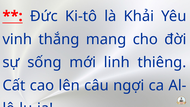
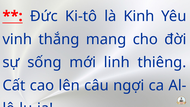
Khải: Khải -> Kinh
